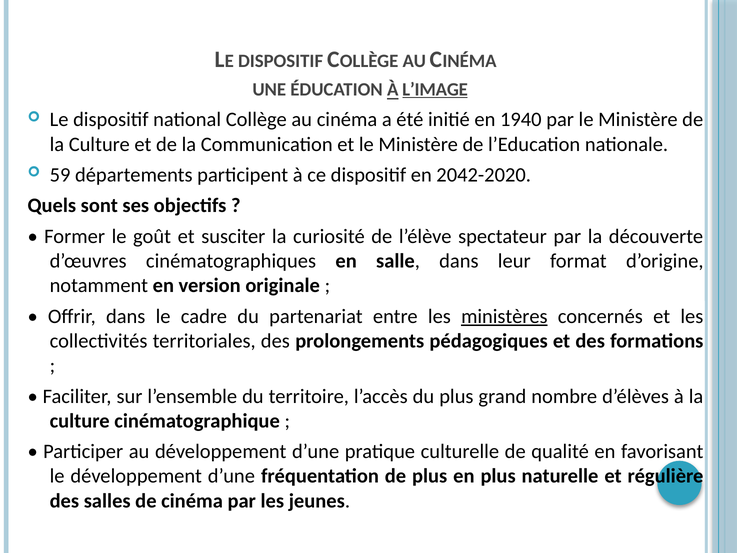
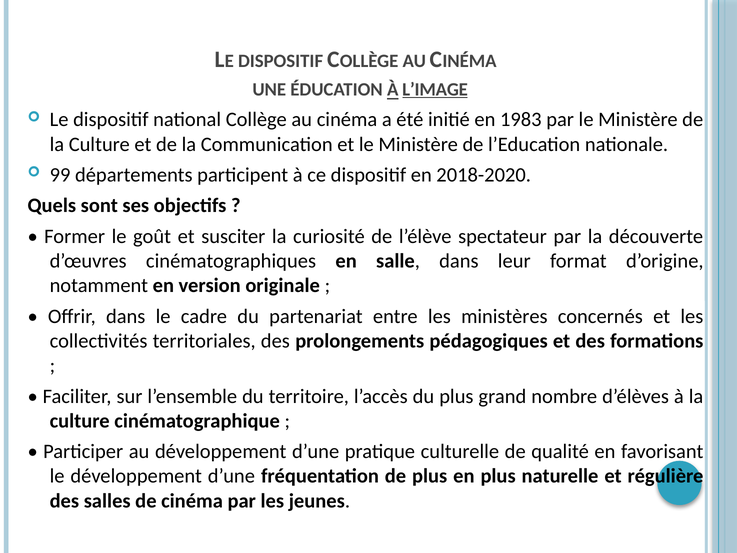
1940: 1940 -> 1983
59: 59 -> 99
2042-2020: 2042-2020 -> 2018-2020
ministères underline: present -> none
